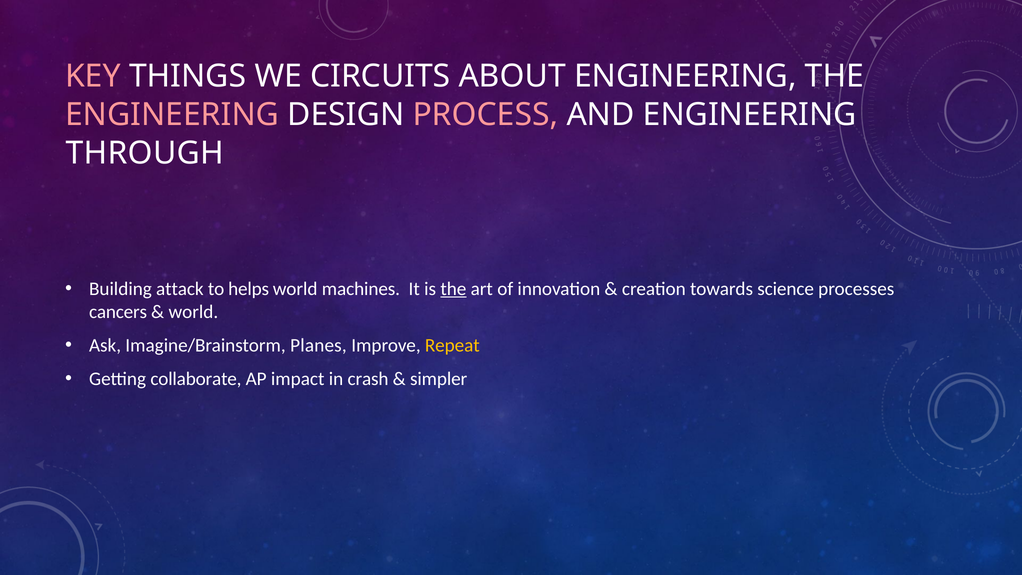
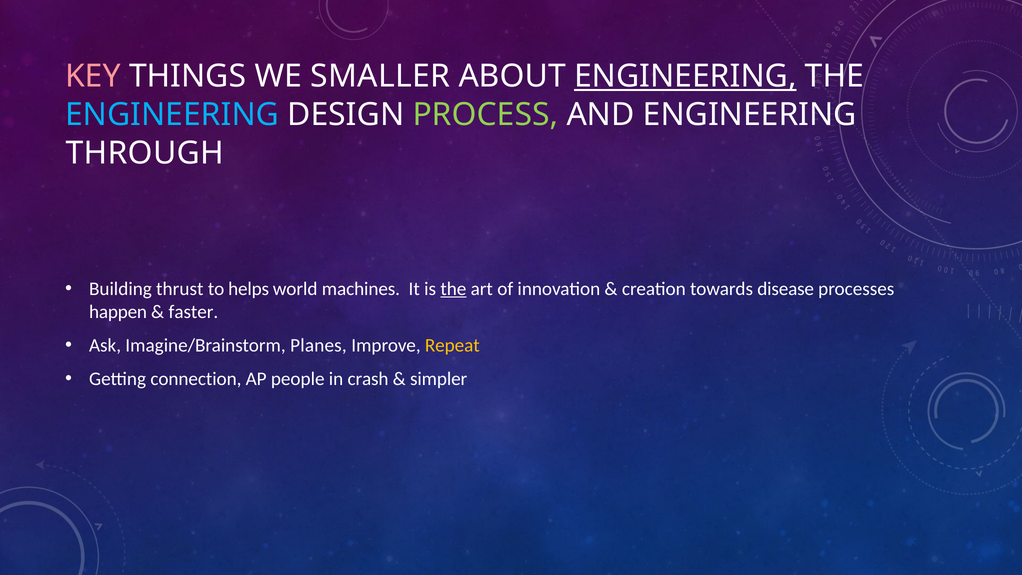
CIRCUITS: CIRCUITS -> SMALLER
ENGINEERING at (685, 76) underline: none -> present
ENGINEERING at (172, 115) colour: pink -> light blue
PROCESS colour: pink -> light green
attack: attack -> thrust
science: science -> disease
cancers: cancers -> happen
world at (193, 312): world -> faster
collaborate: collaborate -> connection
impact: impact -> people
